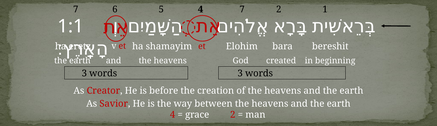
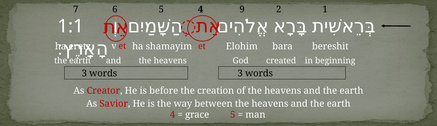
7 at (242, 9): 7 -> 9
grace 2: 2 -> 5
